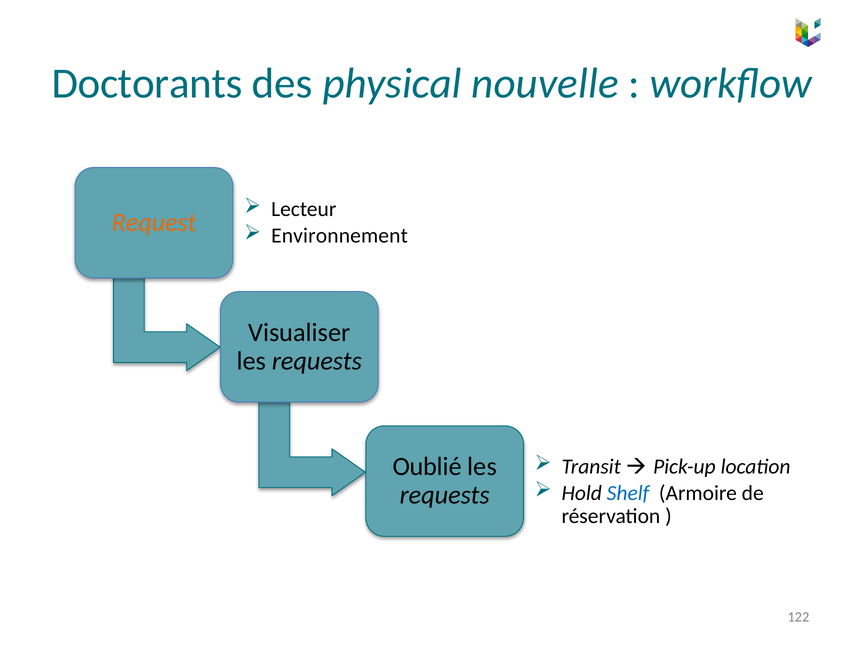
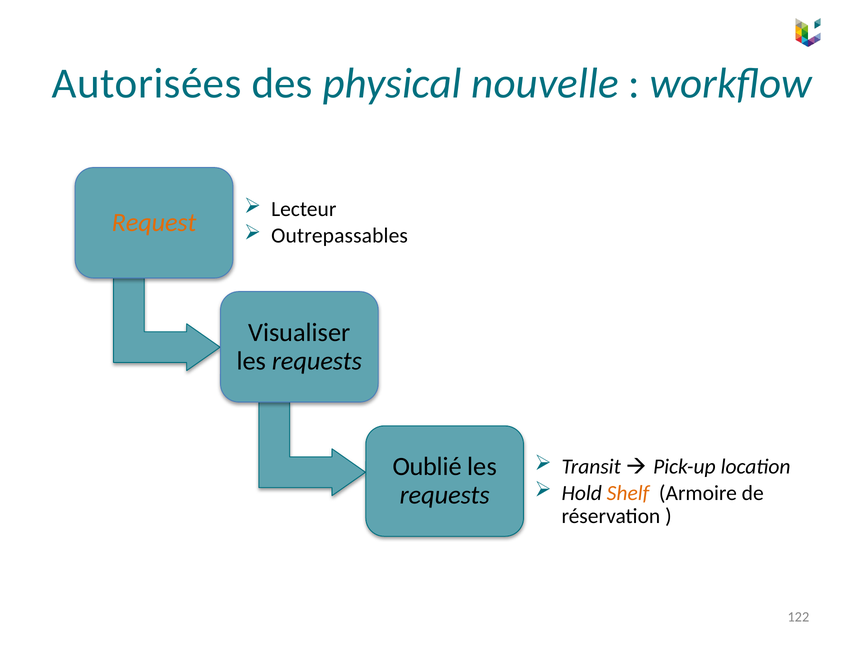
Doctorants: Doctorants -> Autorisées
Environnement: Environnement -> Outrepassables
Shelf colour: blue -> orange
